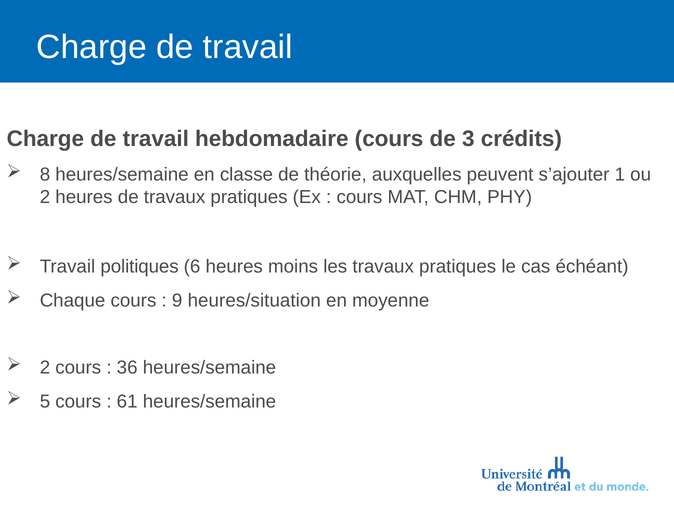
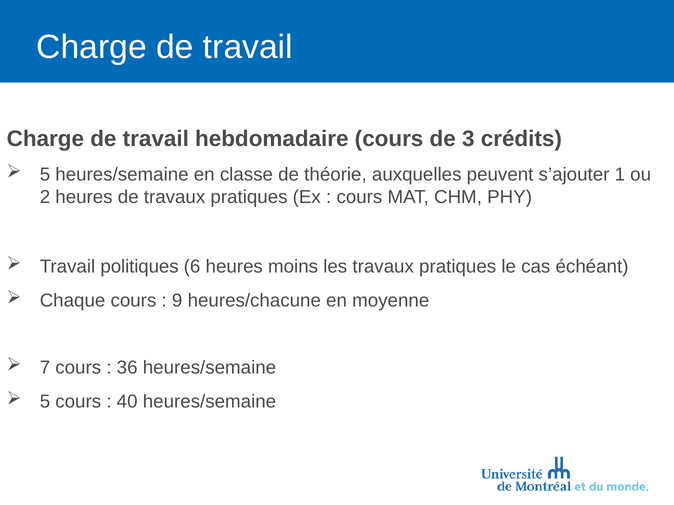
8 at (45, 175): 8 -> 5
heures/situation: heures/situation -> heures/chacune
2 at (45, 368): 2 -> 7
61: 61 -> 40
